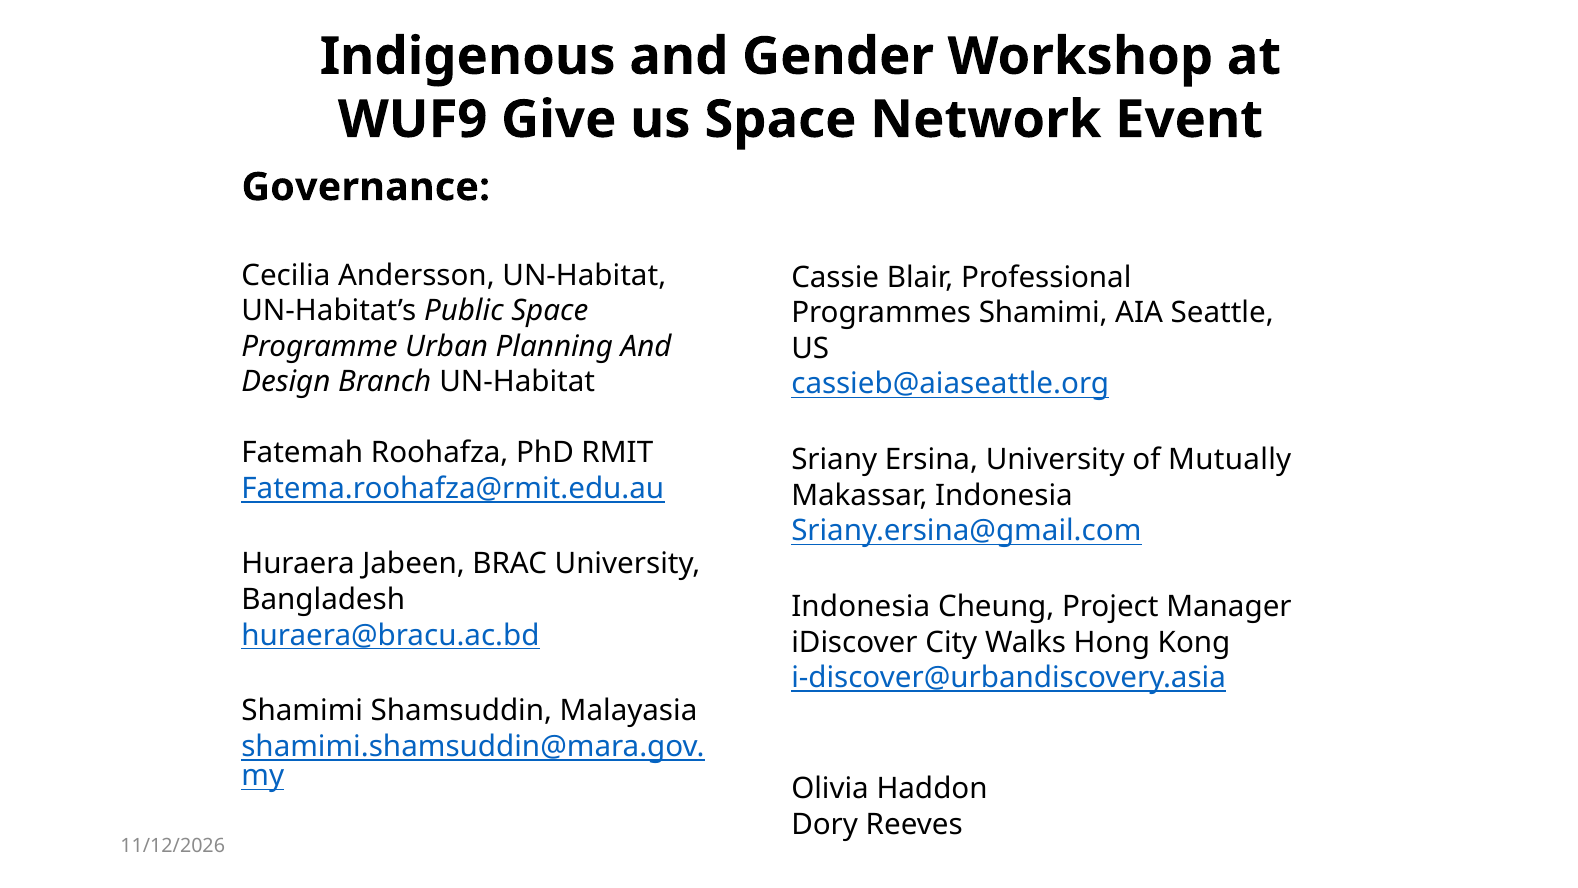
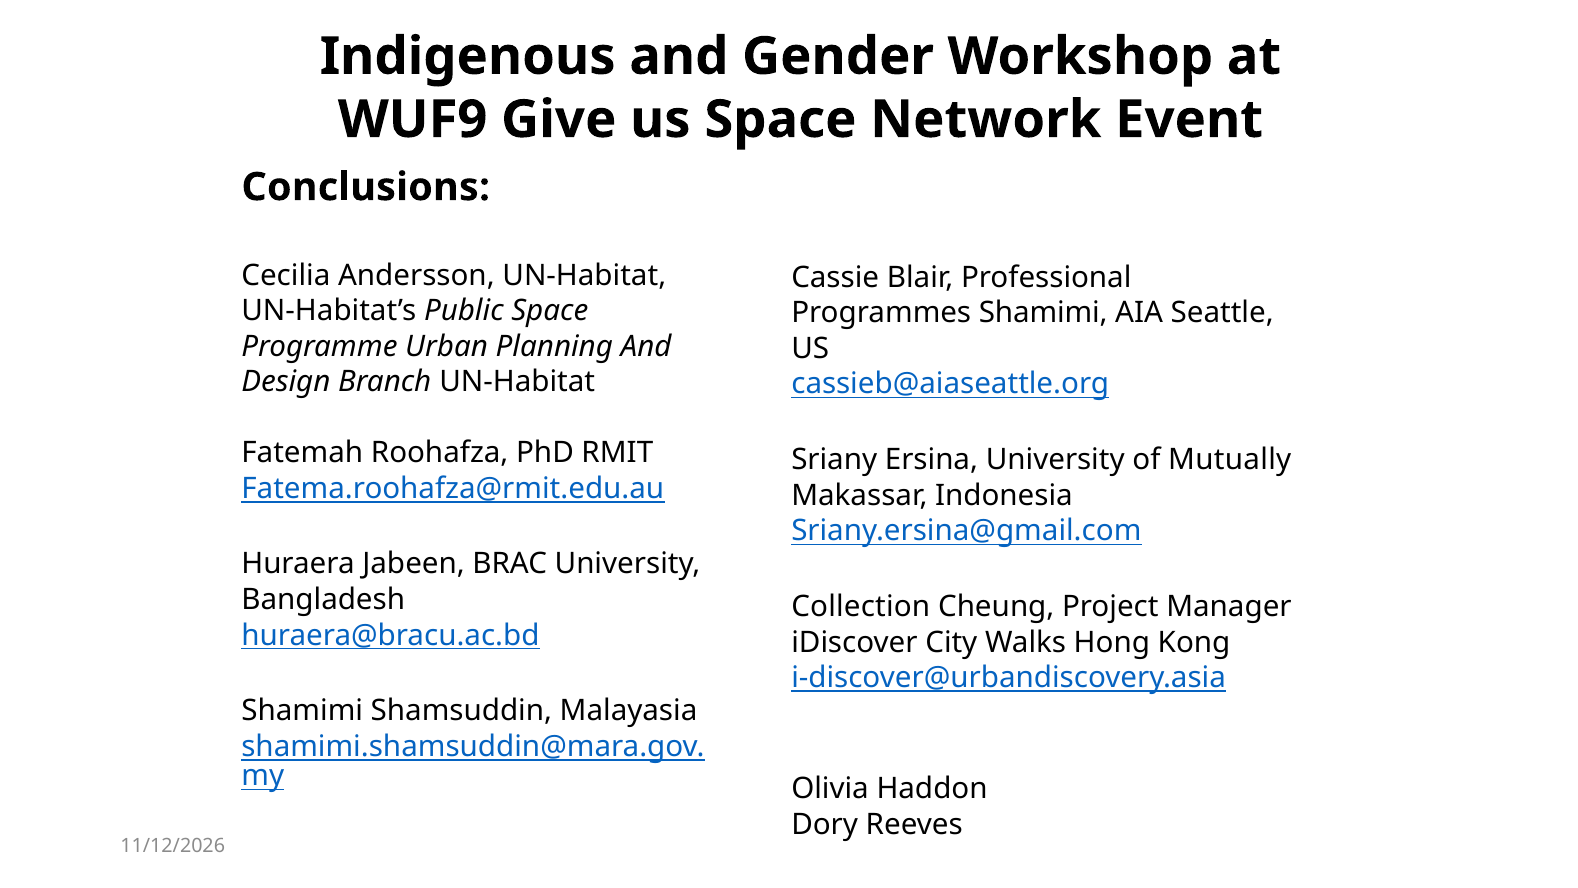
Governance: Governance -> Conclusions
Indonesia at (861, 607): Indonesia -> Collection
